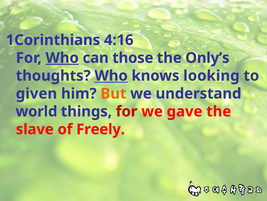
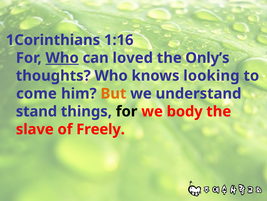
4:16: 4:16 -> 1:16
those: those -> loved
Who at (111, 75) underline: present -> none
given: given -> come
world: world -> stand
for at (127, 111) colour: red -> black
gave: gave -> body
